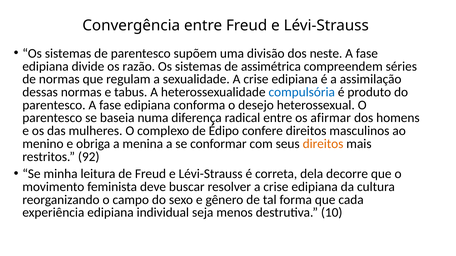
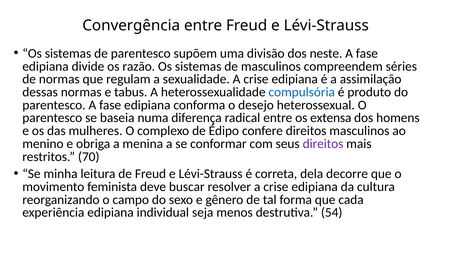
de assimétrica: assimétrica -> masculinos
afirmar: afirmar -> extensa
direitos at (323, 144) colour: orange -> purple
92: 92 -> 70
10: 10 -> 54
